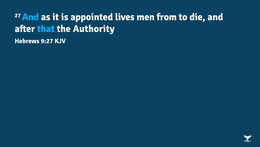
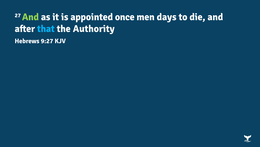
And at (30, 17) colour: light blue -> light green
lives: lives -> once
from: from -> days
